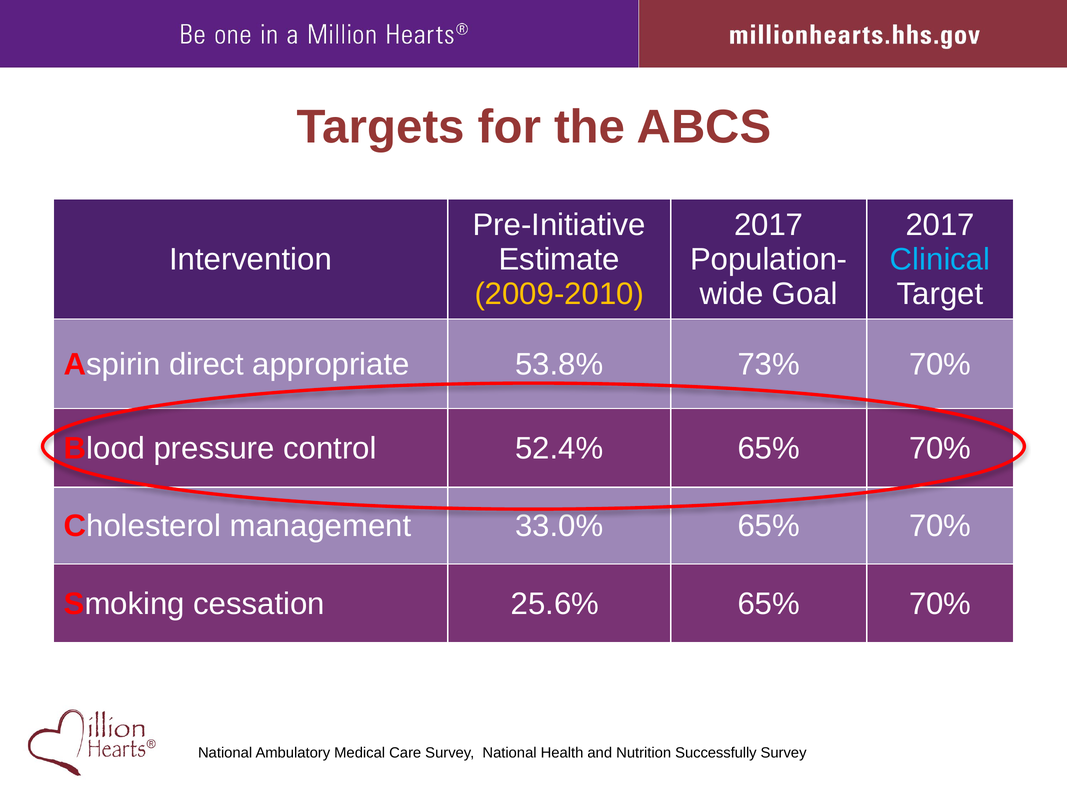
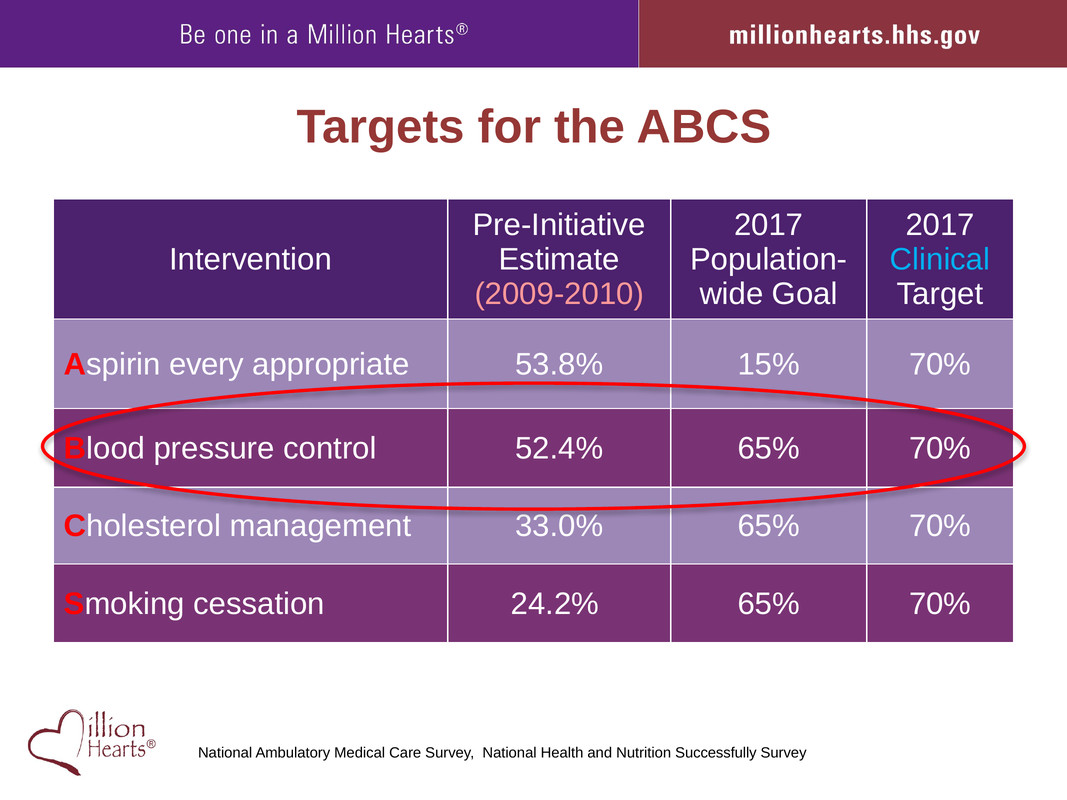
2009-2010 colour: yellow -> pink
direct: direct -> every
73%: 73% -> 15%
25.6%: 25.6% -> 24.2%
